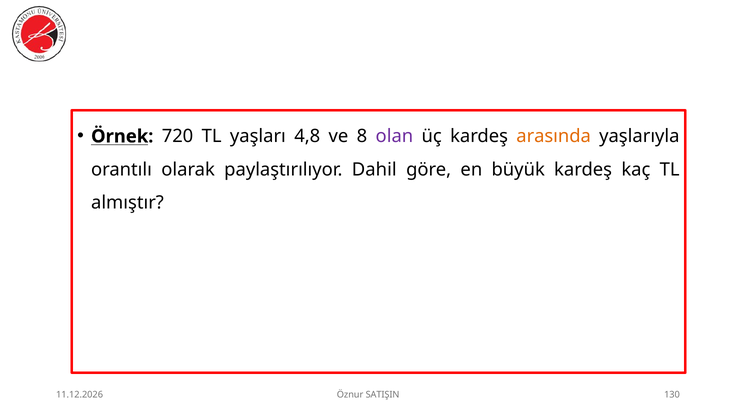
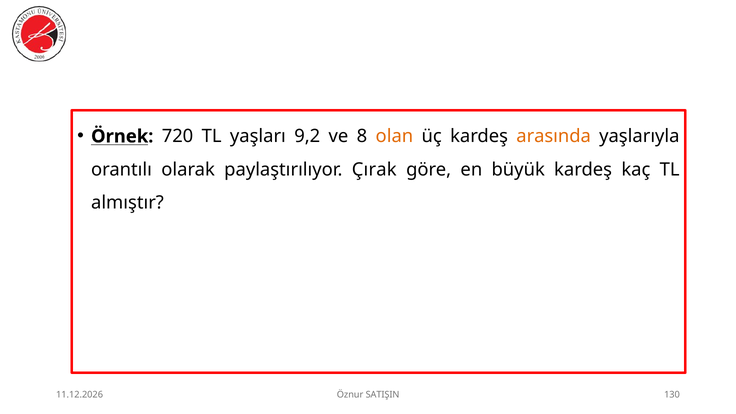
4,8: 4,8 -> 9,2
olan colour: purple -> orange
Dahil: Dahil -> Çırak
